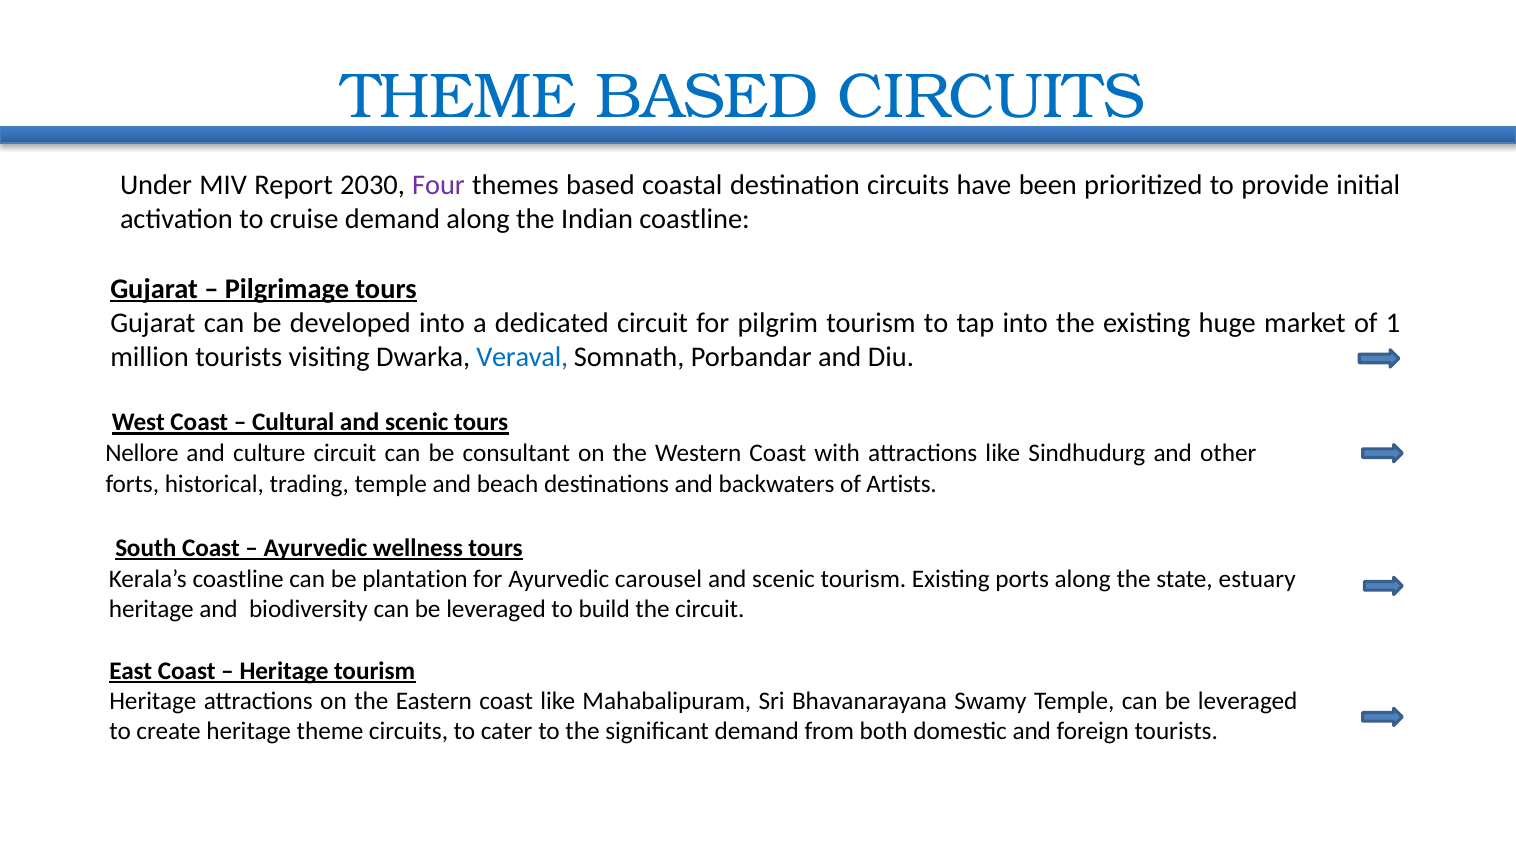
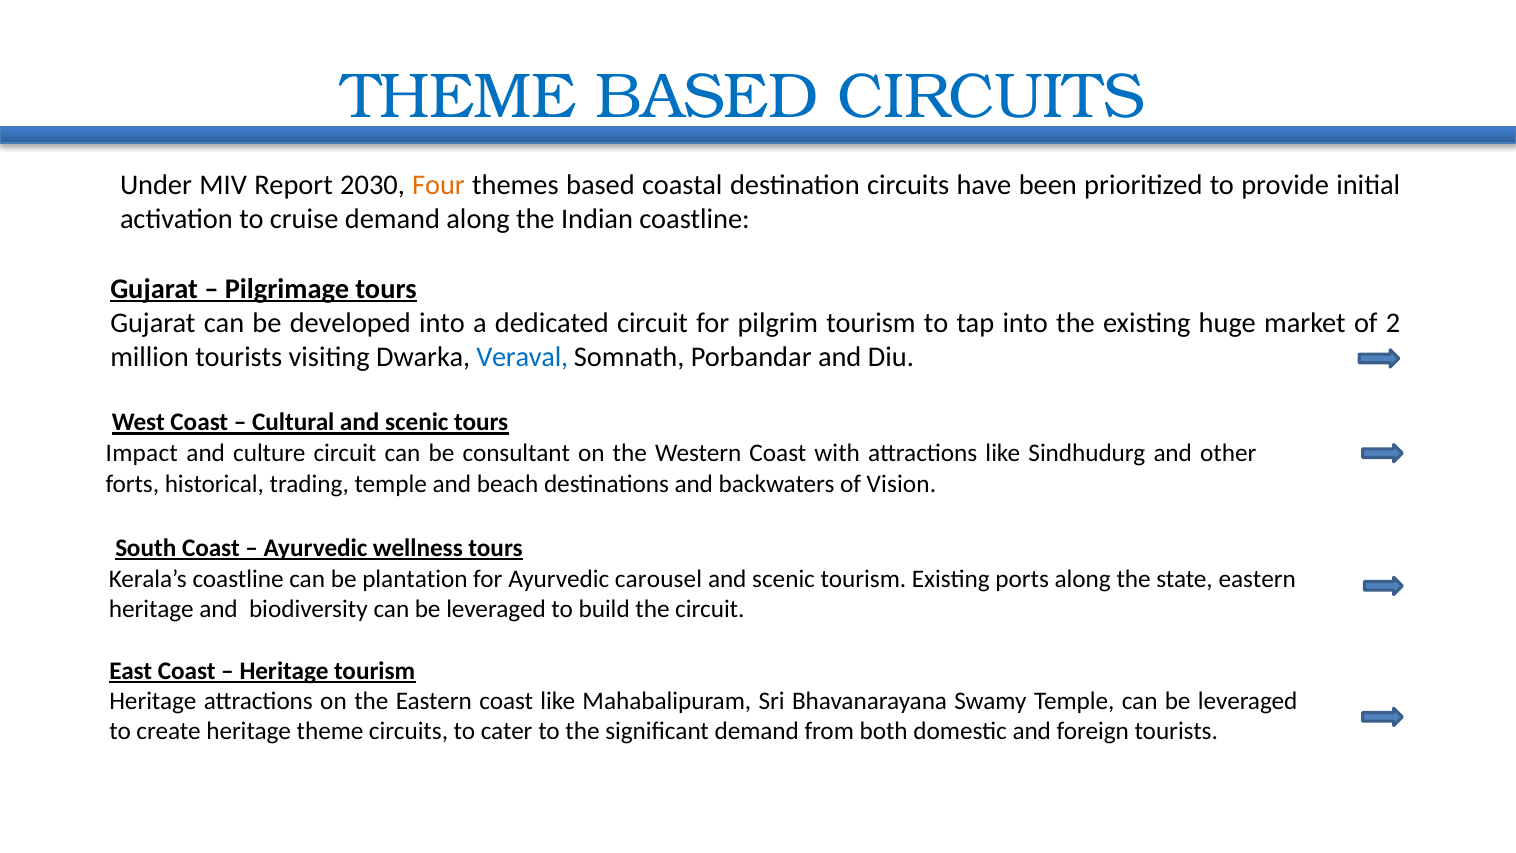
Four colour: purple -> orange
1: 1 -> 2
Nellore: Nellore -> Impact
Artists: Artists -> Vision
state estuary: estuary -> eastern
